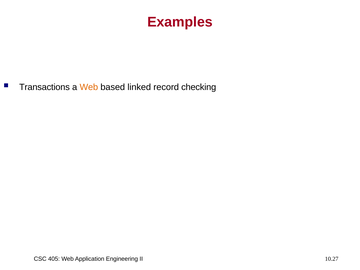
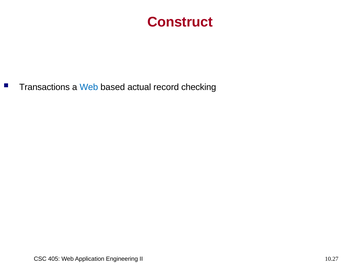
Examples: Examples -> Construct
Web at (89, 87) colour: orange -> blue
linked: linked -> actual
